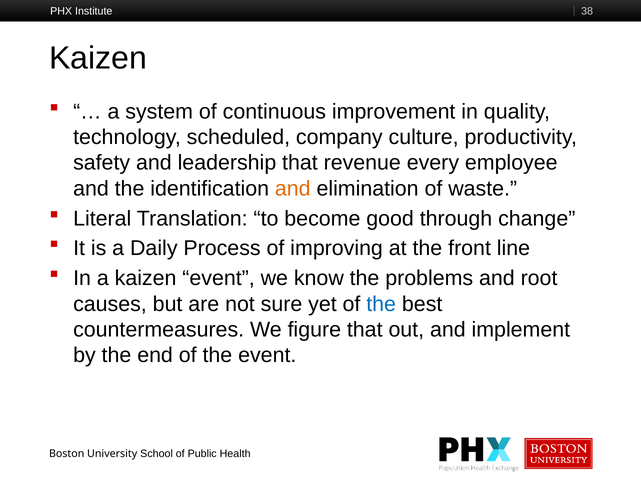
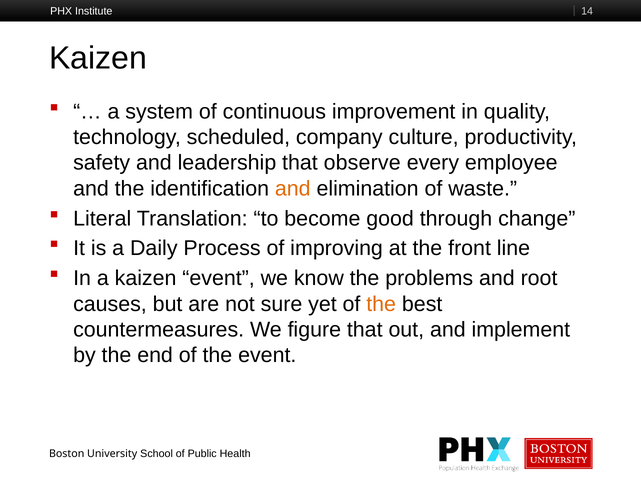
38: 38 -> 14
revenue: revenue -> observe
the at (381, 304) colour: blue -> orange
